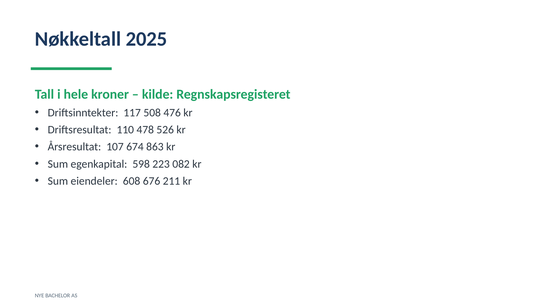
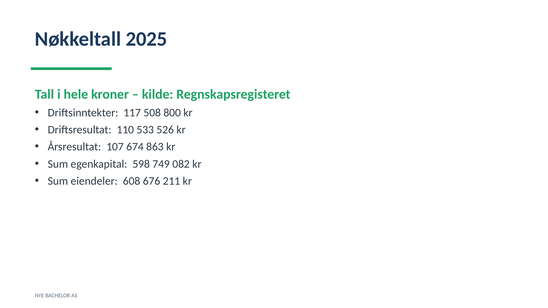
476: 476 -> 800
478: 478 -> 533
223: 223 -> 749
